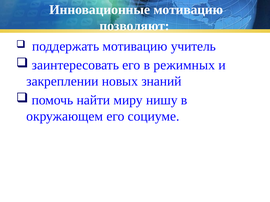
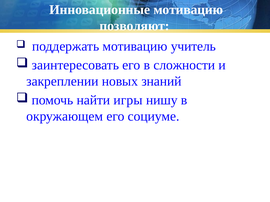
режимных: режимных -> сложности
миру: миру -> игры
